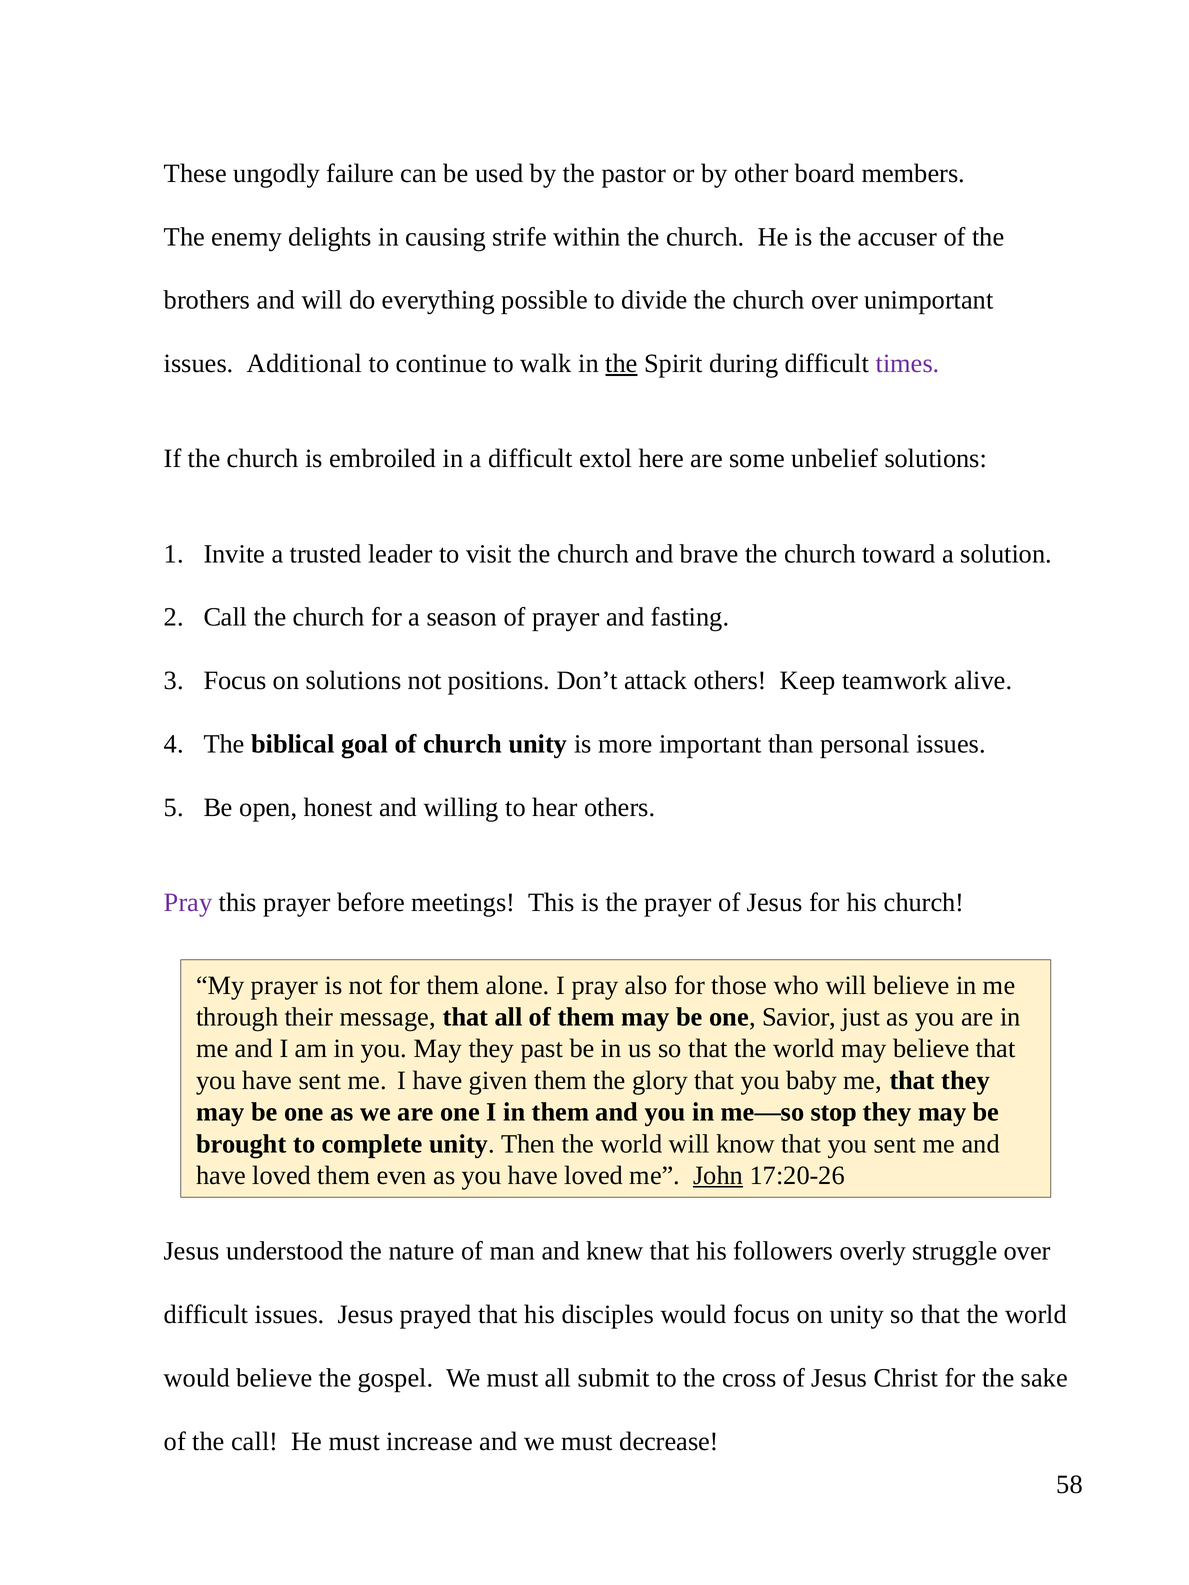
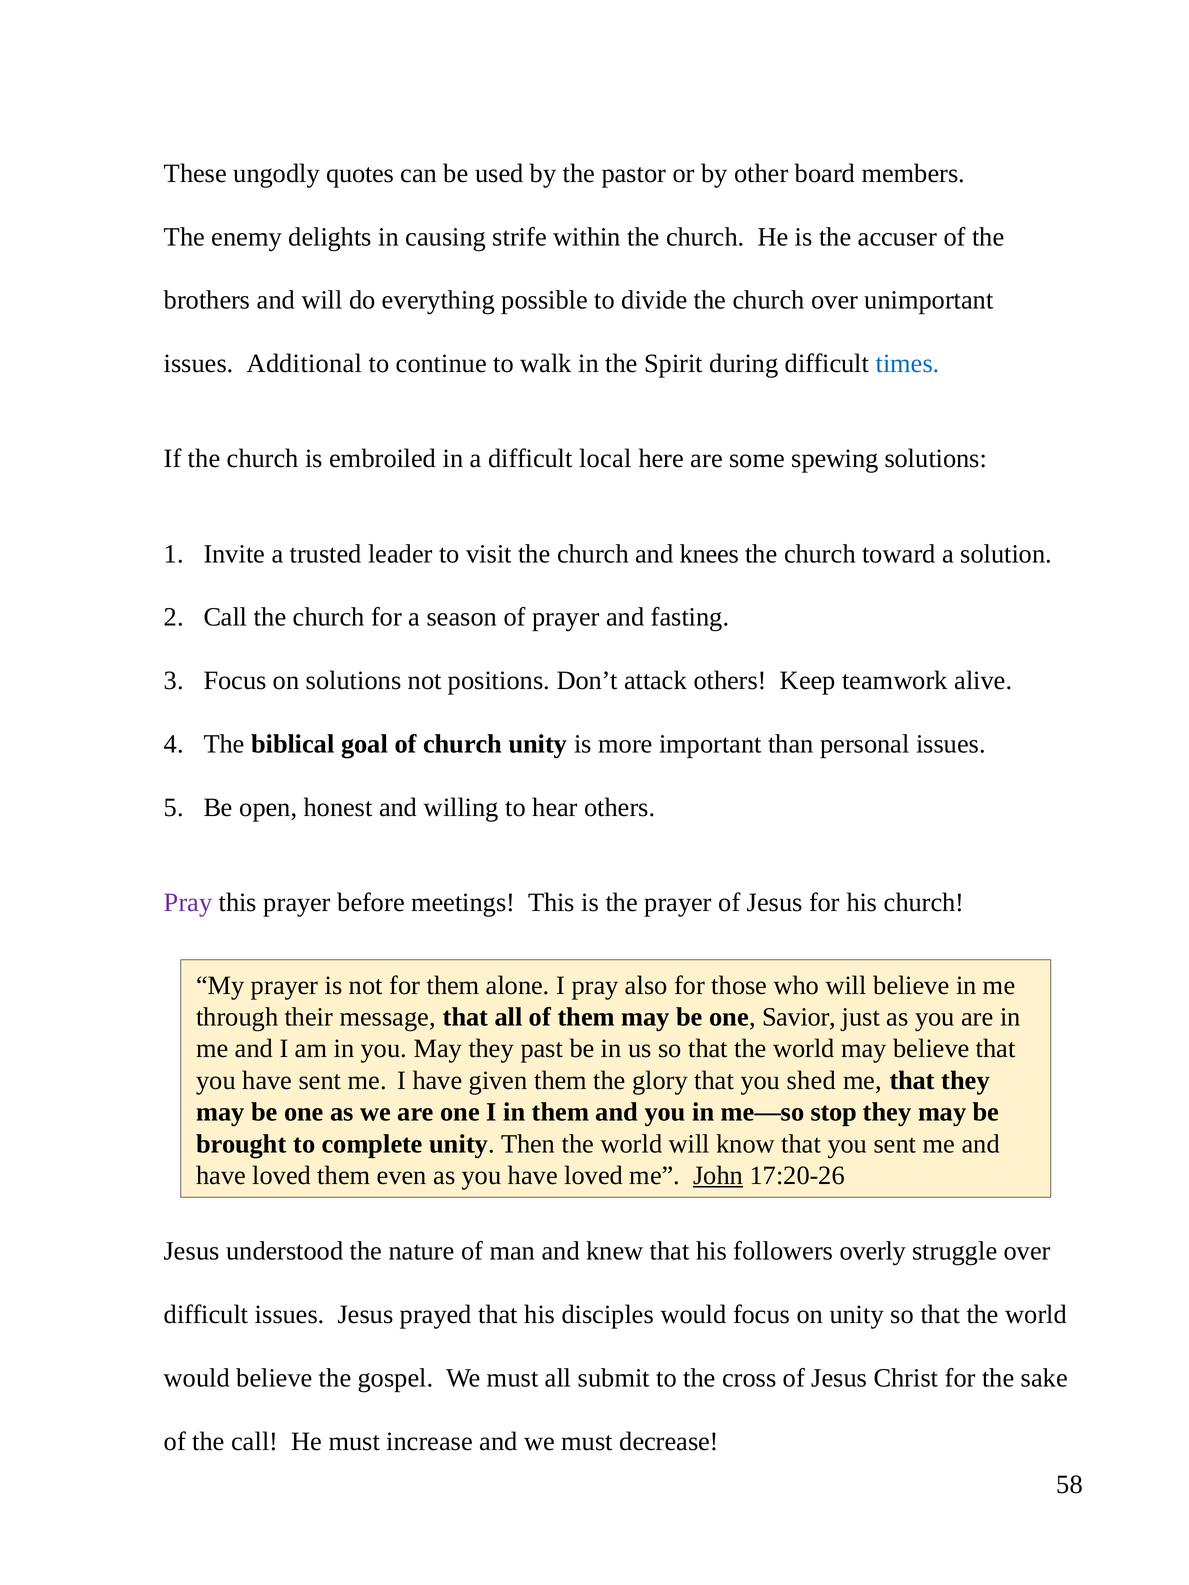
failure: failure -> quotes
the at (621, 364) underline: present -> none
times colour: purple -> blue
extol: extol -> local
unbelief: unbelief -> spewing
brave: brave -> knees
baby: baby -> shed
